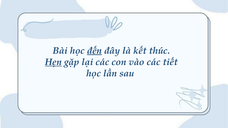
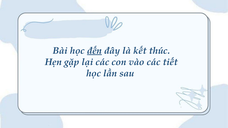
Hẹn underline: present -> none
